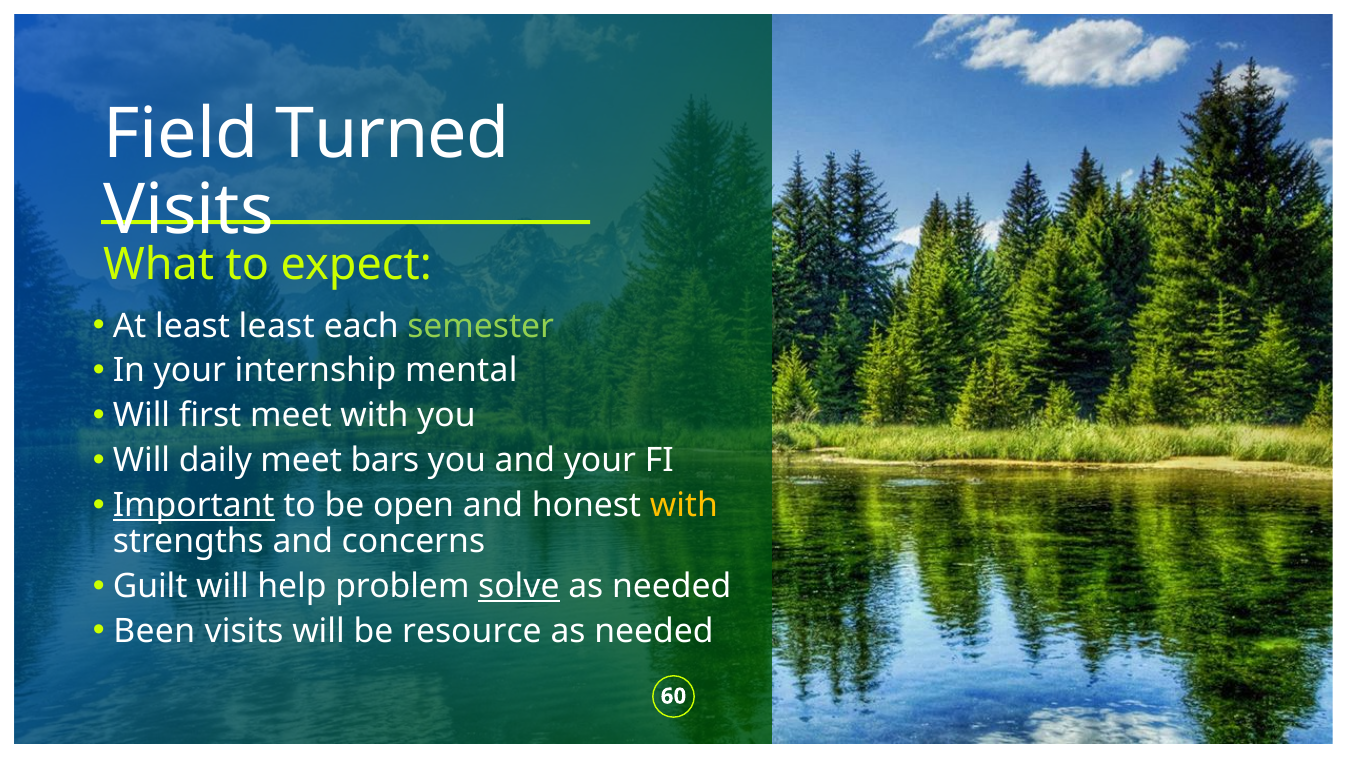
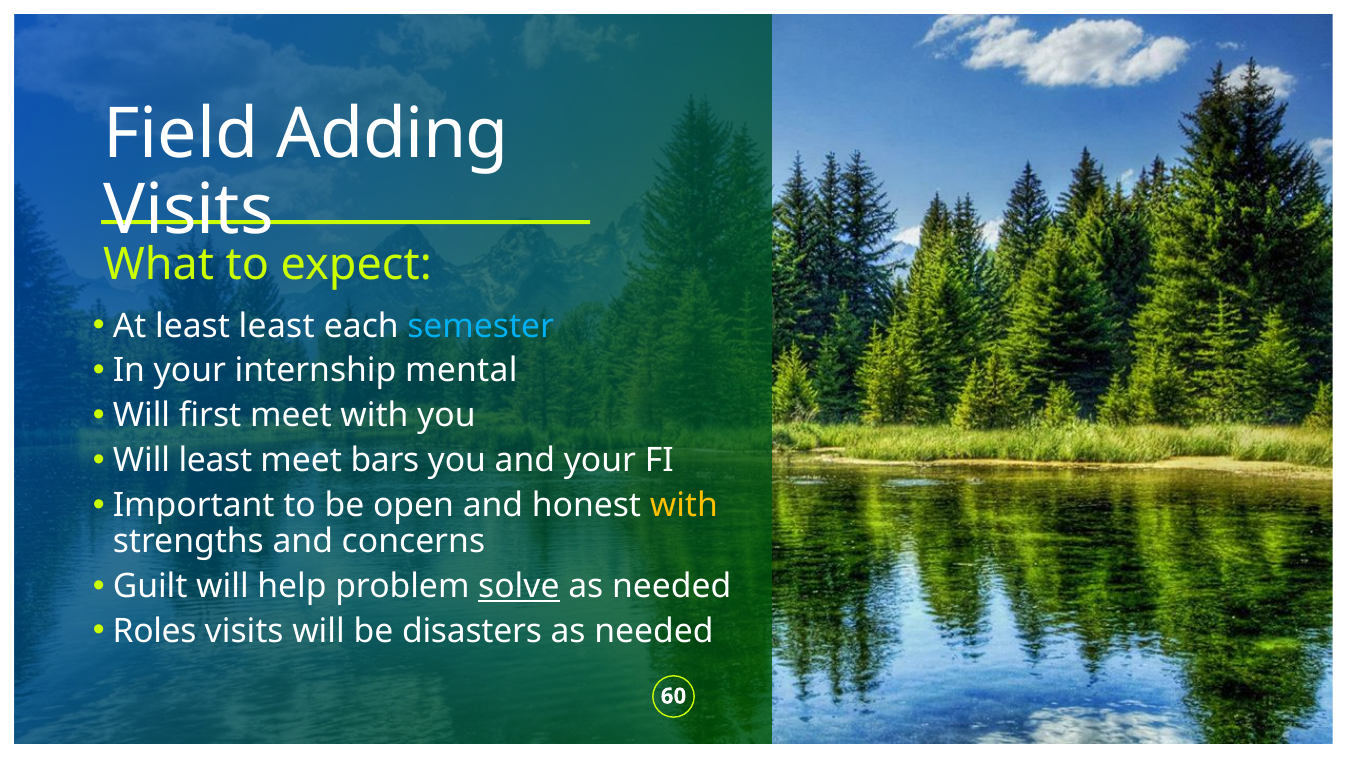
Turned: Turned -> Adding
semester colour: light green -> light blue
Will daily: daily -> least
Important underline: present -> none
Been: Been -> Roles
resource: resource -> disasters
